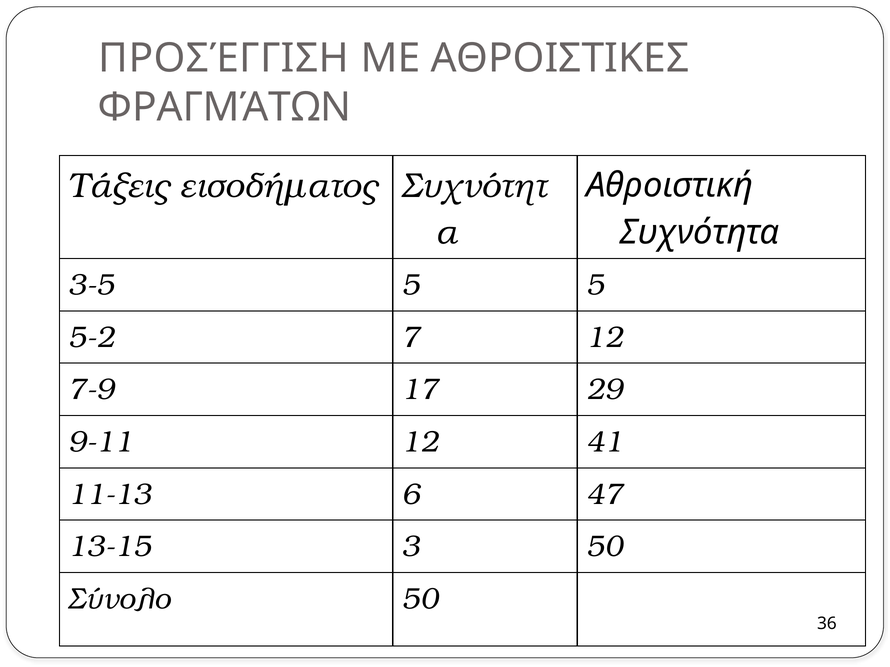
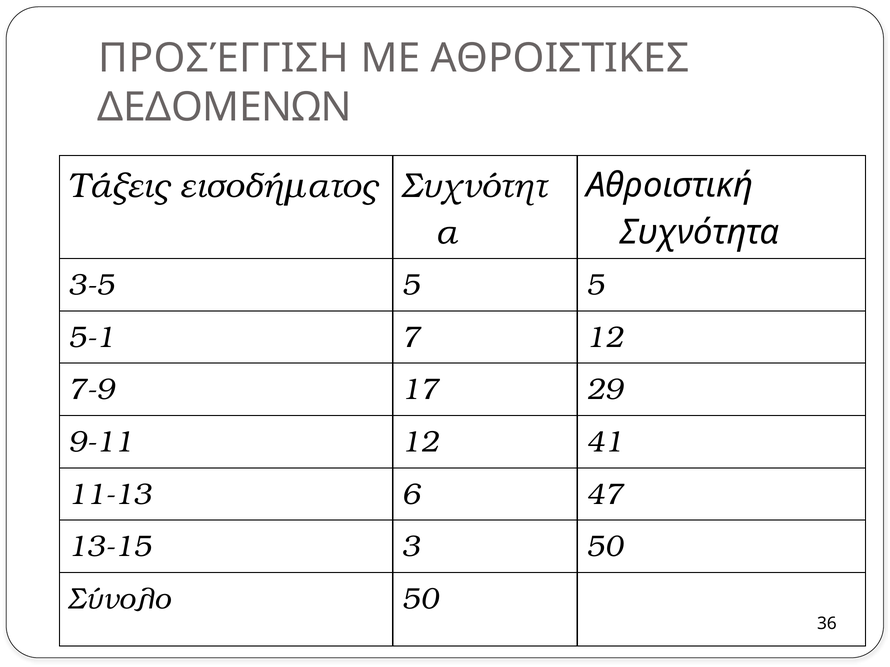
ΦΡΑΓΜΆΤΩΝ: ΦΡΑΓΜΆΤΩΝ -> ΔΕΔΟΜΕΝΩΝ
5-2: 5-2 -> 5-1
